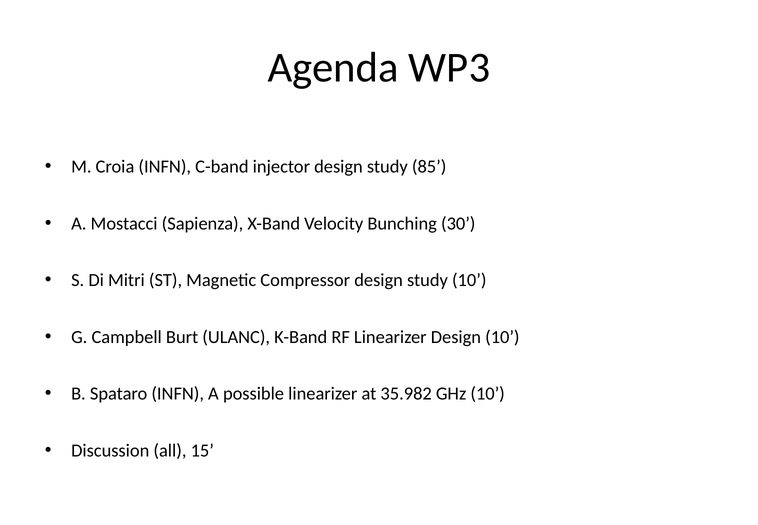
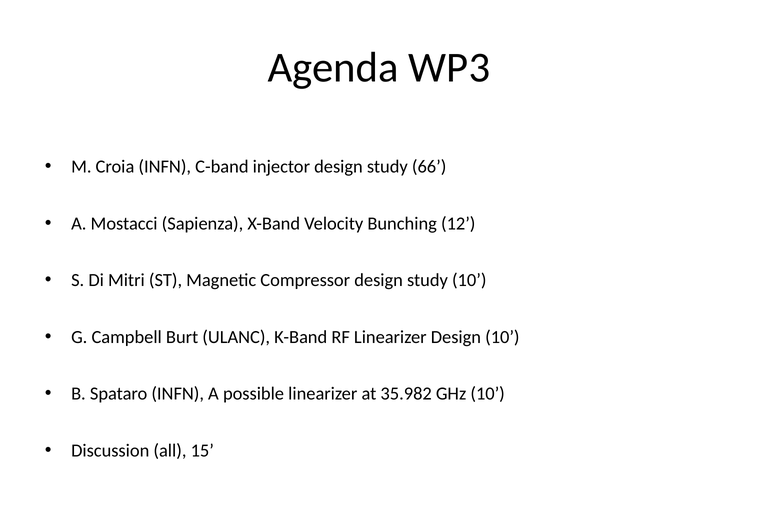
85: 85 -> 66
30: 30 -> 12
